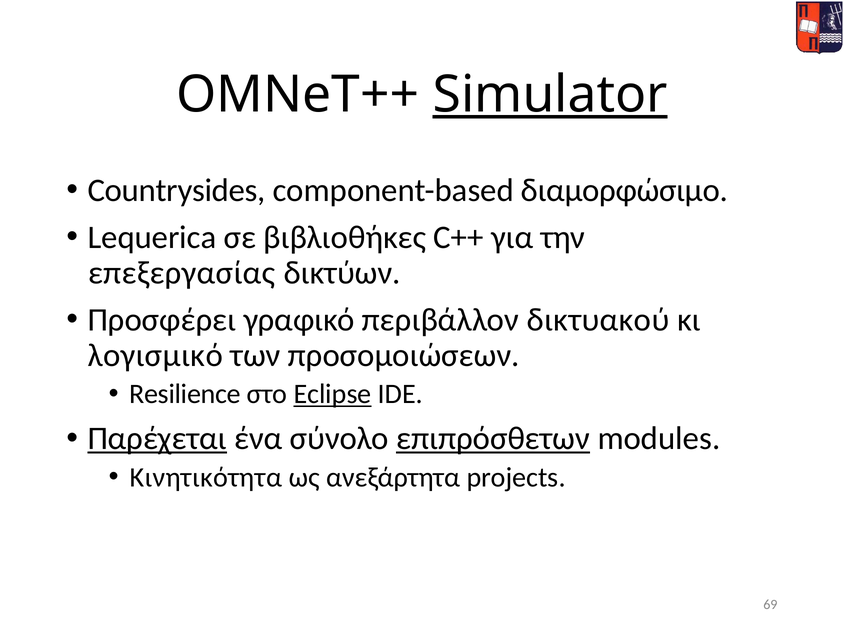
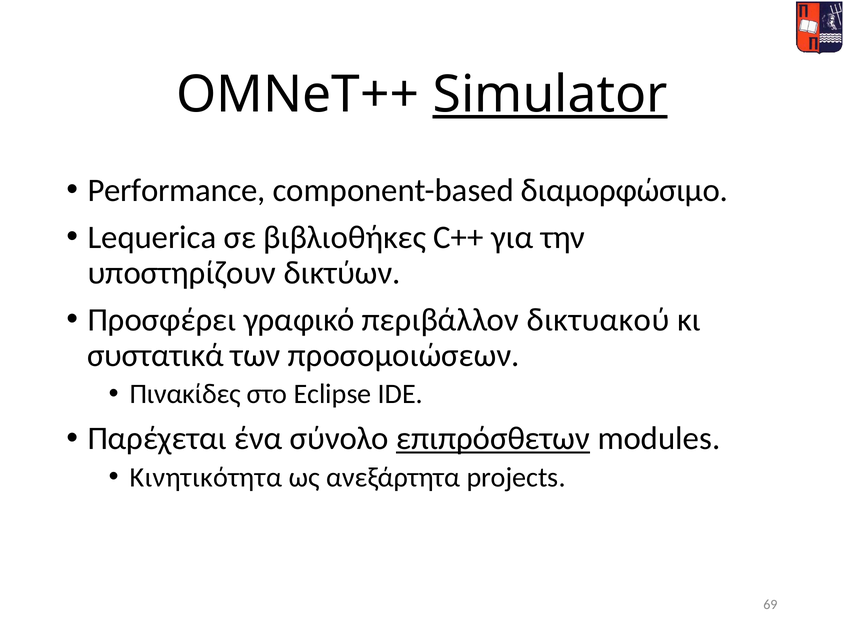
Countrysides: Countrysides -> Performance
επεξεργασίας: επεξεργασίας -> υποστηρίζουν
λογισμικό: λογισμικό -> συστατικά
Resilience: Resilience -> Πινακίδες
Eclipse underline: present -> none
Παρέχεται underline: present -> none
